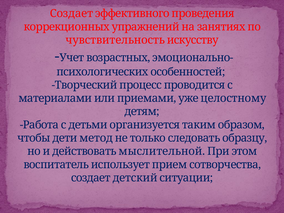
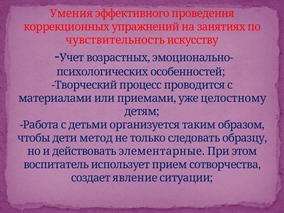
Создает at (71, 14): Создает -> Умения
мыслительной: мыслительной -> элементарные
детский: детский -> явление
